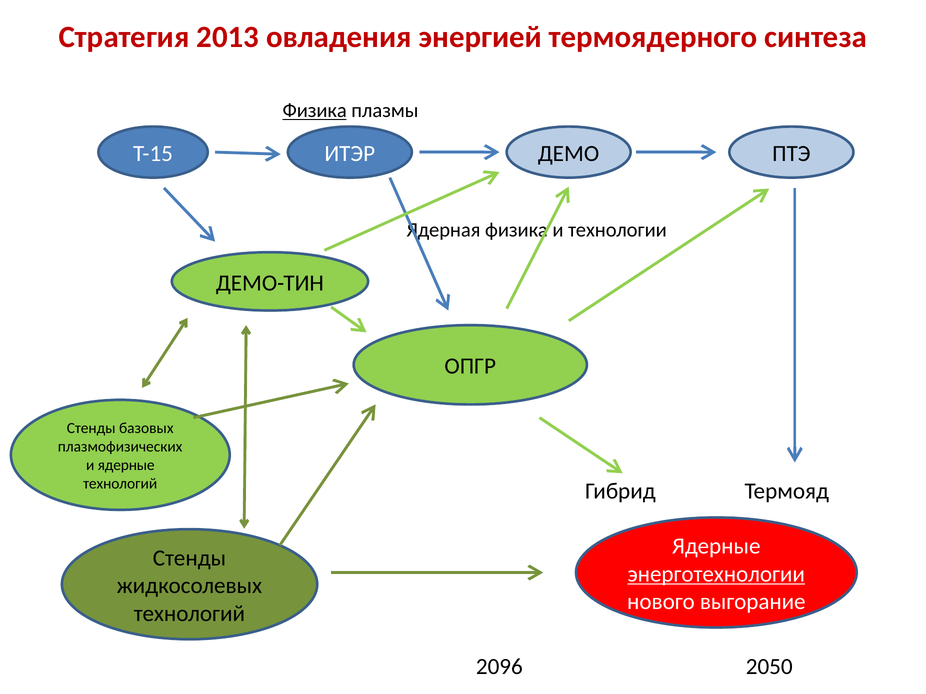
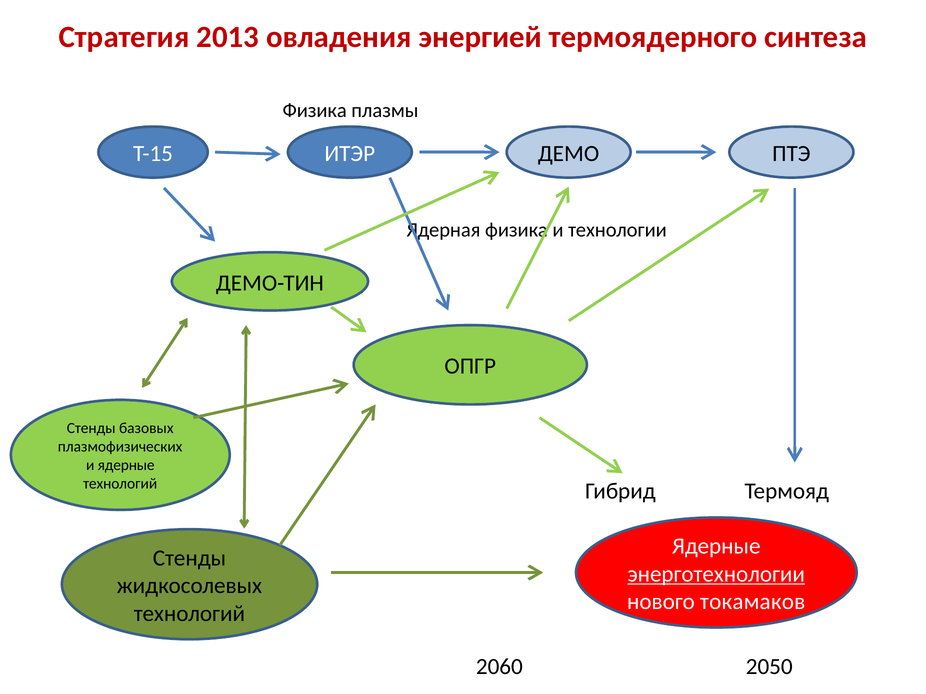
Физика at (315, 111) underline: present -> none
выгорание: выгорание -> токамаков
2096: 2096 -> 2060
